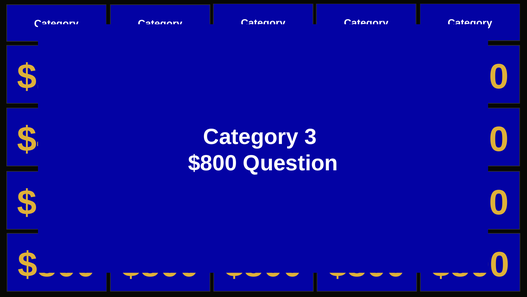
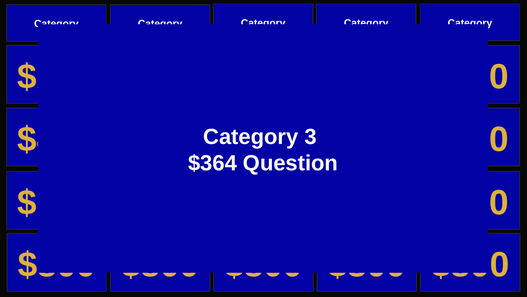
$800 at (212, 163): $800 -> $364
